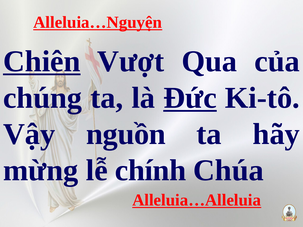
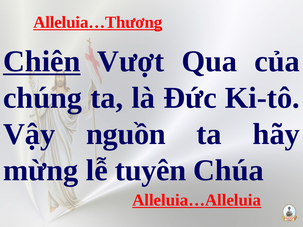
Alleluia…Nguyện: Alleluia…Nguyện -> Alleluia…Thương
Đức underline: present -> none
chính: chính -> tuyên
